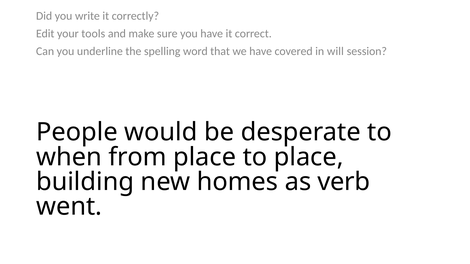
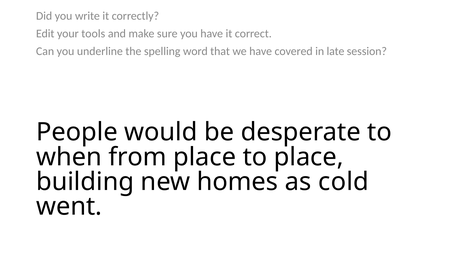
will: will -> late
verb: verb -> cold
